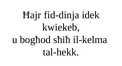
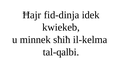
bogħod: bogħod -> minnek
tal-hekk: tal-hekk -> tal-qalbi
